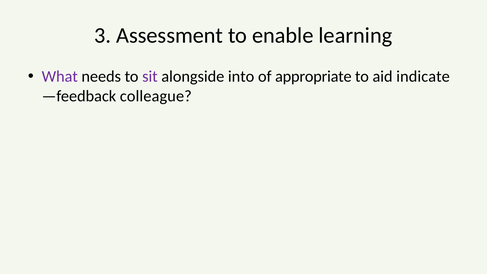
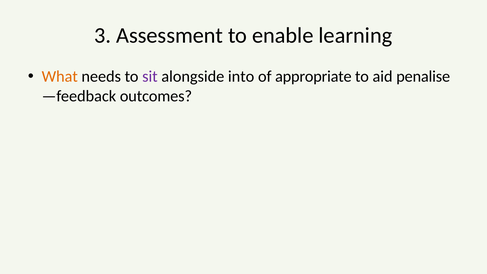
What colour: purple -> orange
indicate: indicate -> penalise
colleague: colleague -> outcomes
